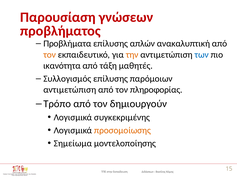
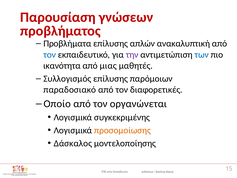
τον at (50, 55) colour: orange -> blue
την colour: orange -> purple
τάξη: τάξη -> μιας
αντιμετώπιση at (70, 90): αντιμετώπιση -> παραδοσιακό
πληροφορίας: πληροφορίας -> διαφορετικές
Τρόπο: Τρόπο -> Οποίο
δημιουργούν: δημιουργούν -> οργανώνεται
Σημείωμα: Σημείωμα -> Δάσκαλος
